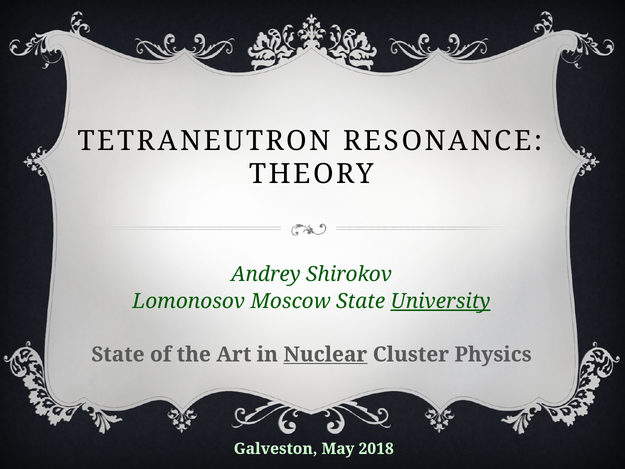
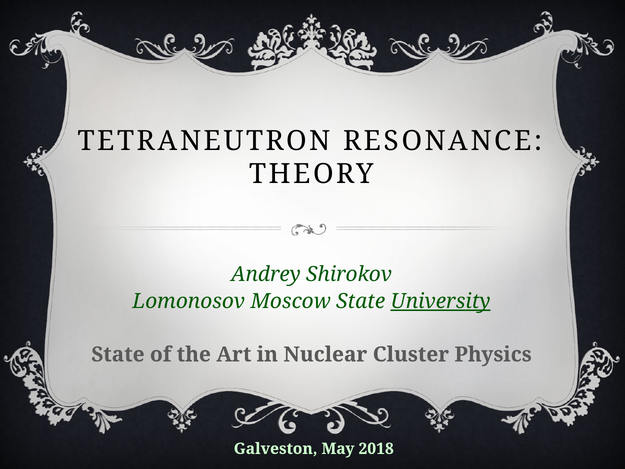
Nuclear underline: present -> none
